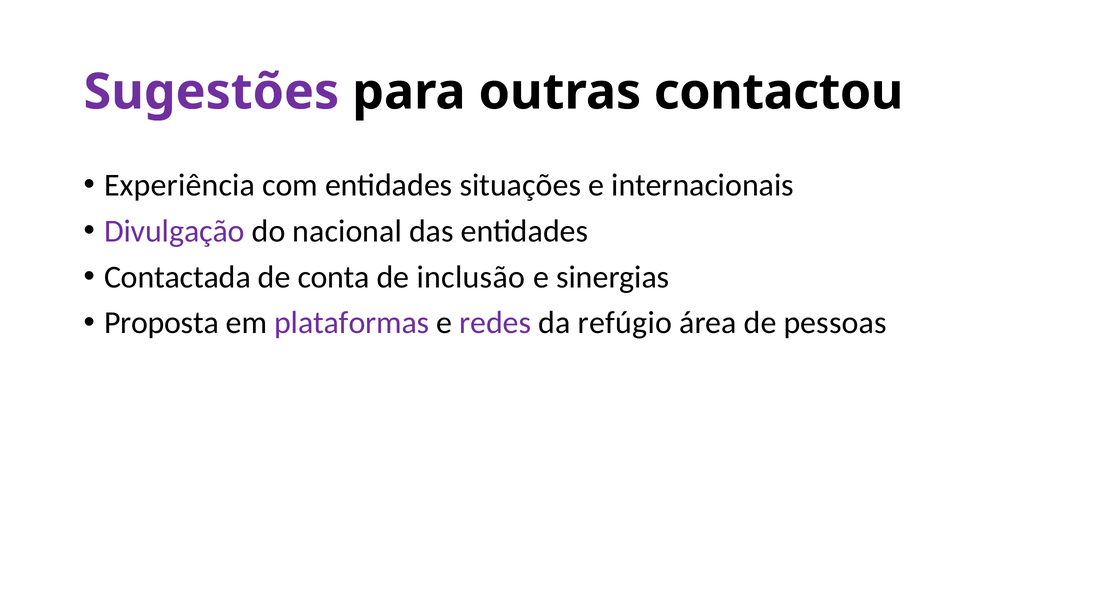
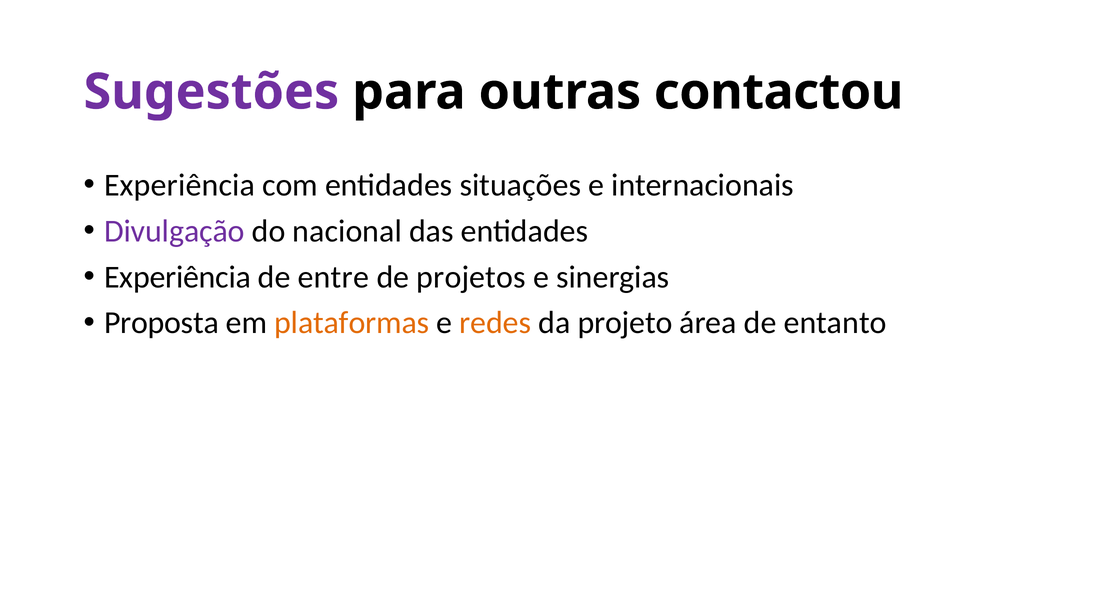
Contactada at (177, 277): Contactada -> Experiência
conta: conta -> entre
inclusão: inclusão -> projetos
plataformas colour: purple -> orange
redes colour: purple -> orange
refúgio: refúgio -> projeto
pessoas: pessoas -> entanto
